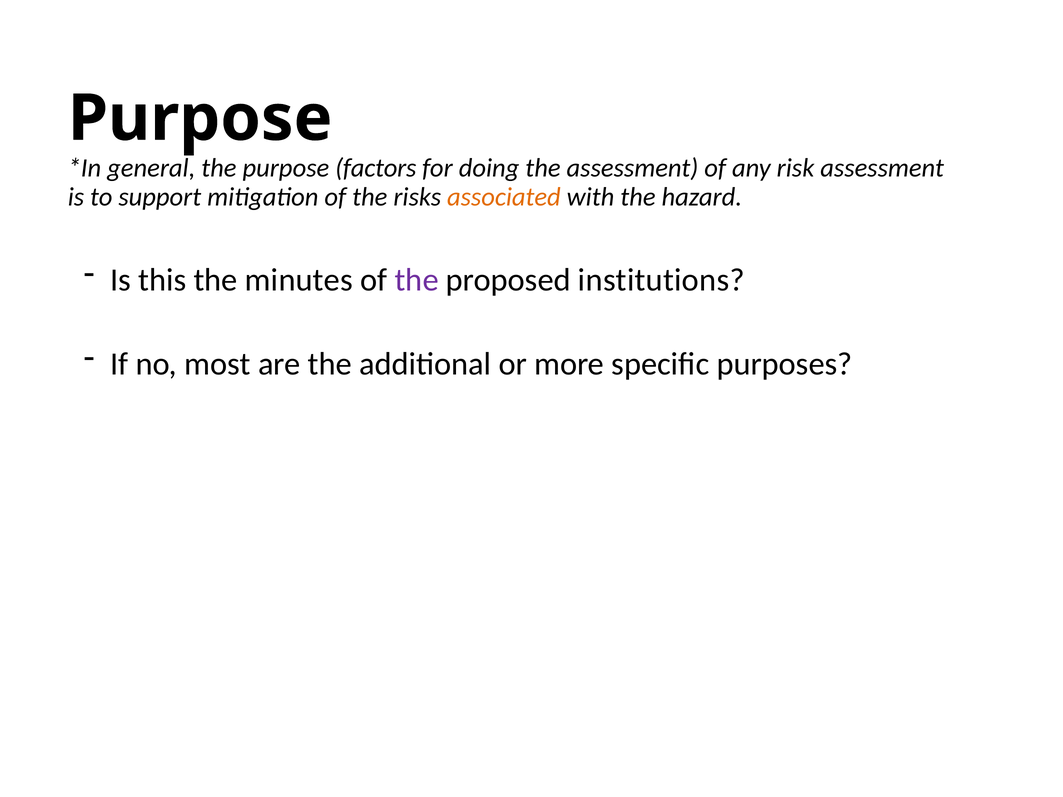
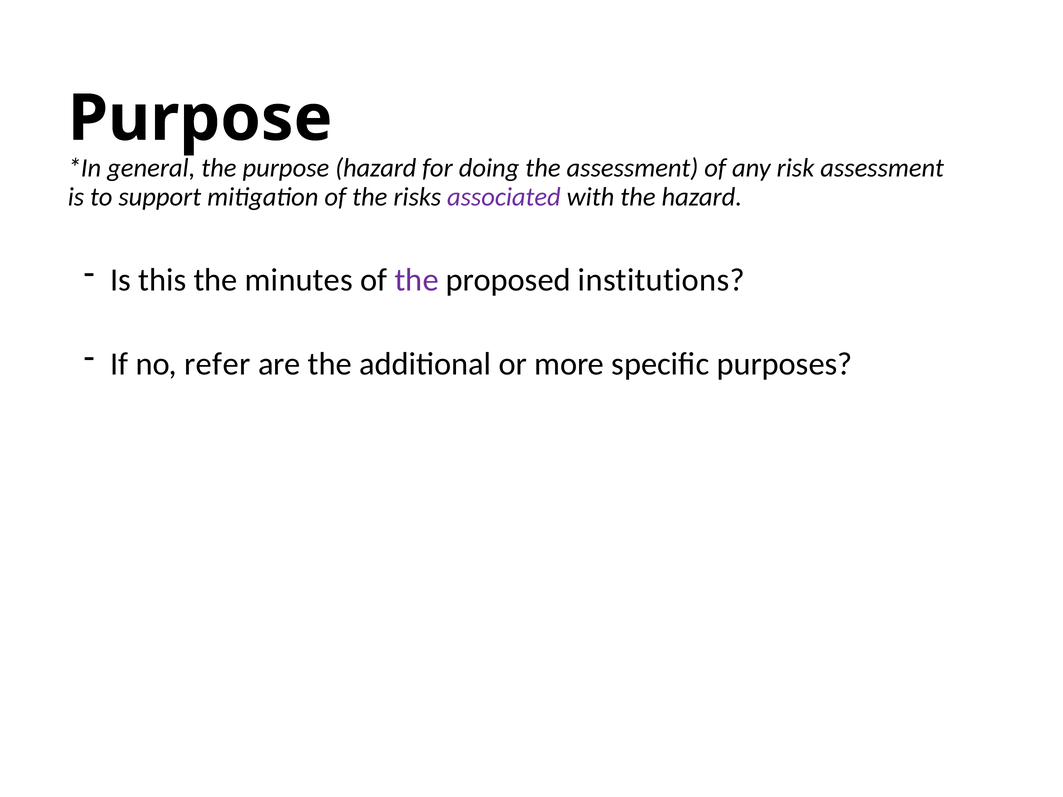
factors at (376, 168): factors -> hazard
associated colour: orange -> purple
most: most -> refer
